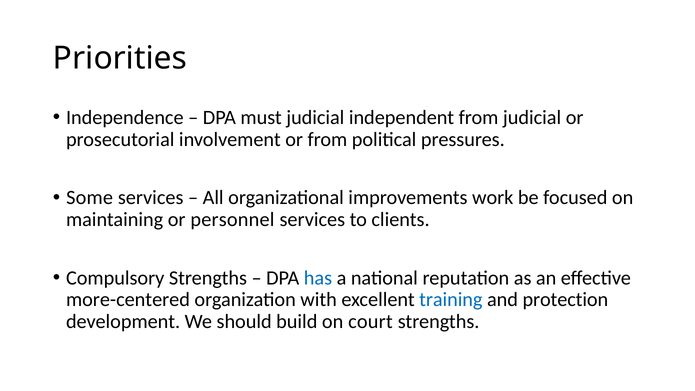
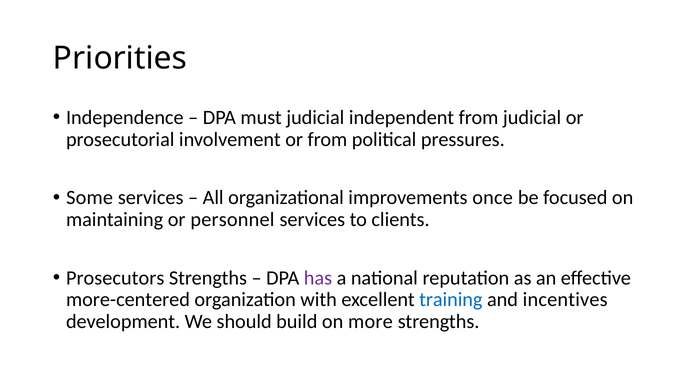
work: work -> once
Compulsory: Compulsory -> Prosecutors
has colour: blue -> purple
protection: protection -> incentives
court: court -> more
